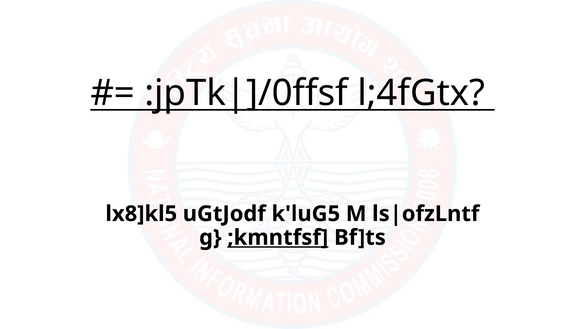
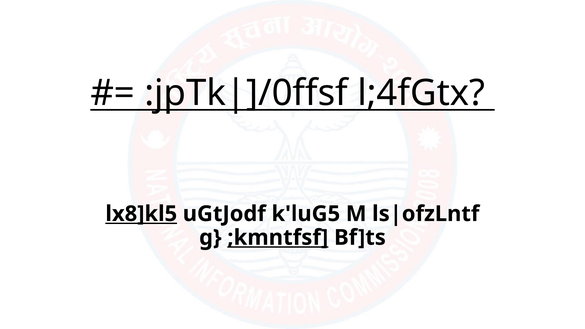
lx8]kl5 underline: none -> present
